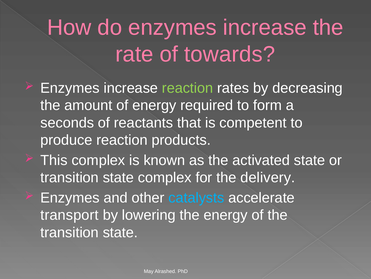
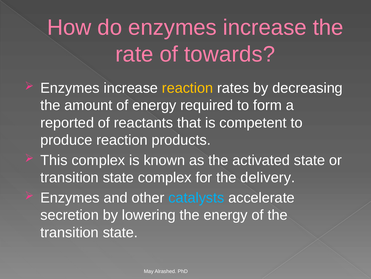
reaction at (188, 88) colour: light green -> yellow
seconds: seconds -> reported
transport: transport -> secretion
